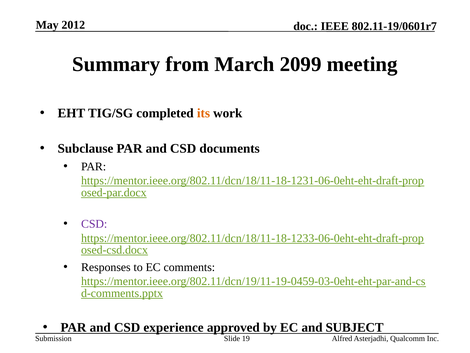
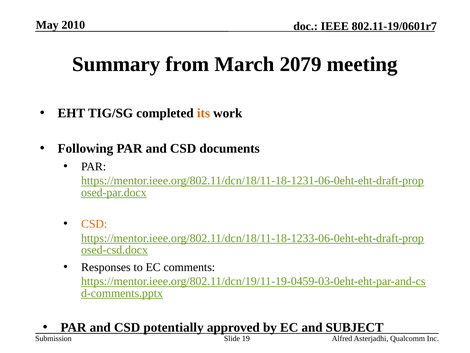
2012: 2012 -> 2010
2099: 2099 -> 2079
Subclause: Subclause -> Following
CSD at (94, 224) colour: purple -> orange
experience: experience -> potentially
